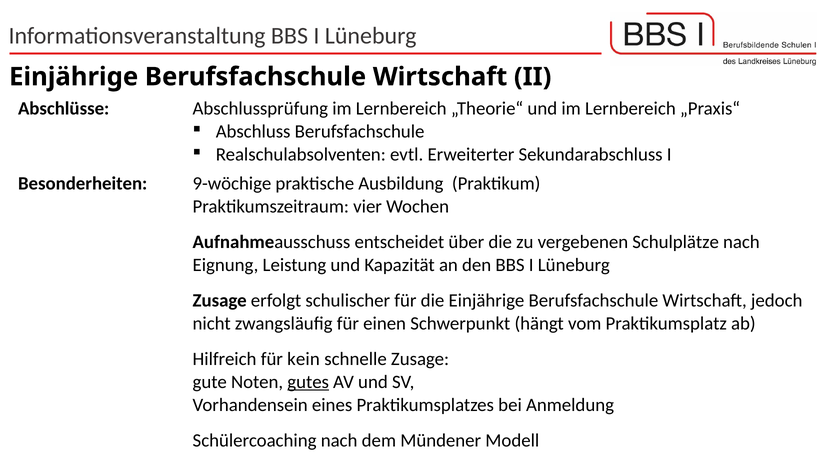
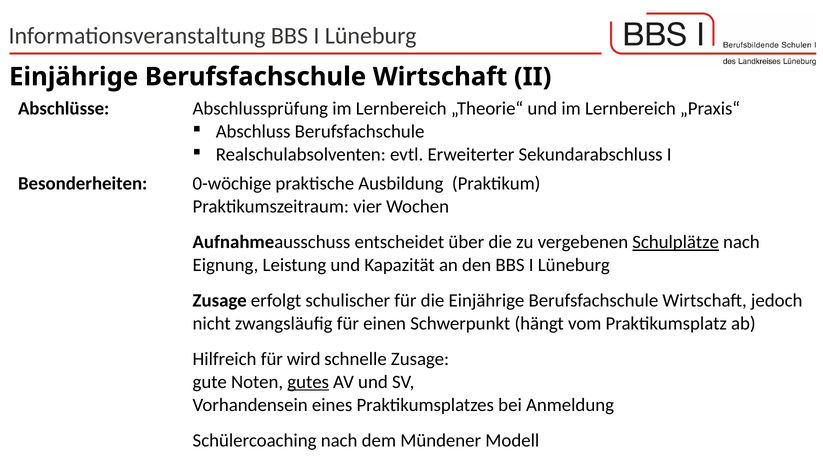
9-wöchige: 9-wöchige -> 0-wöchige
Schulplätze underline: none -> present
kein: kein -> wird
